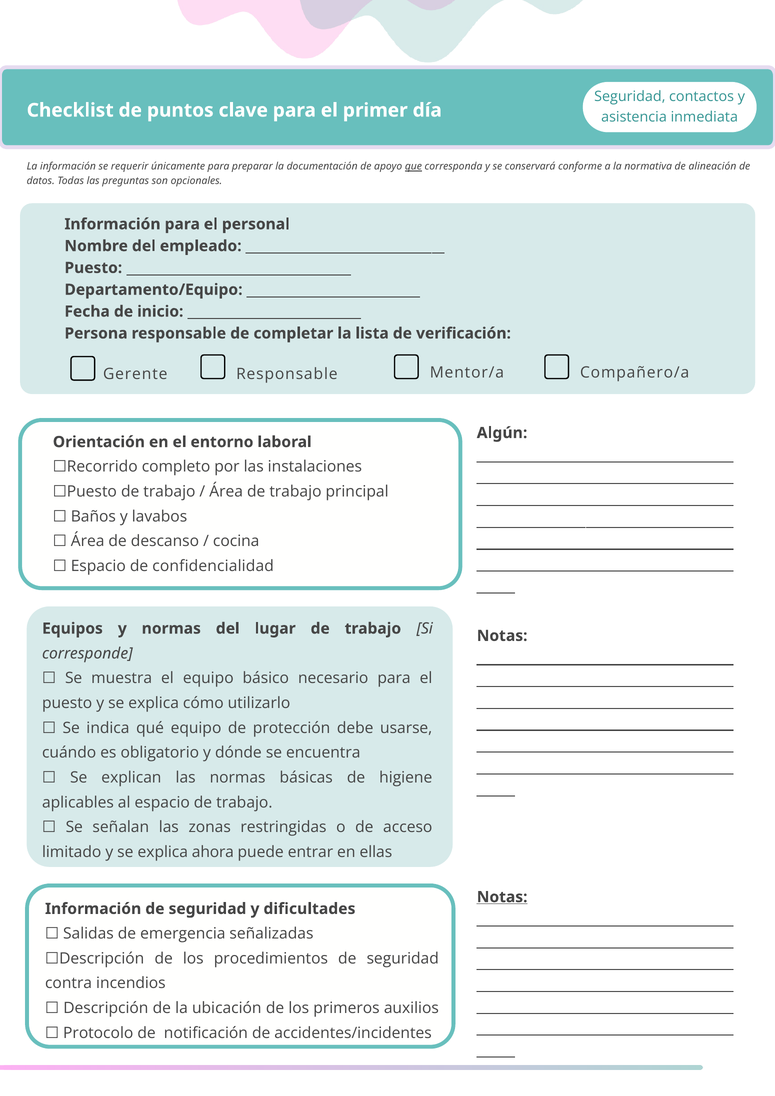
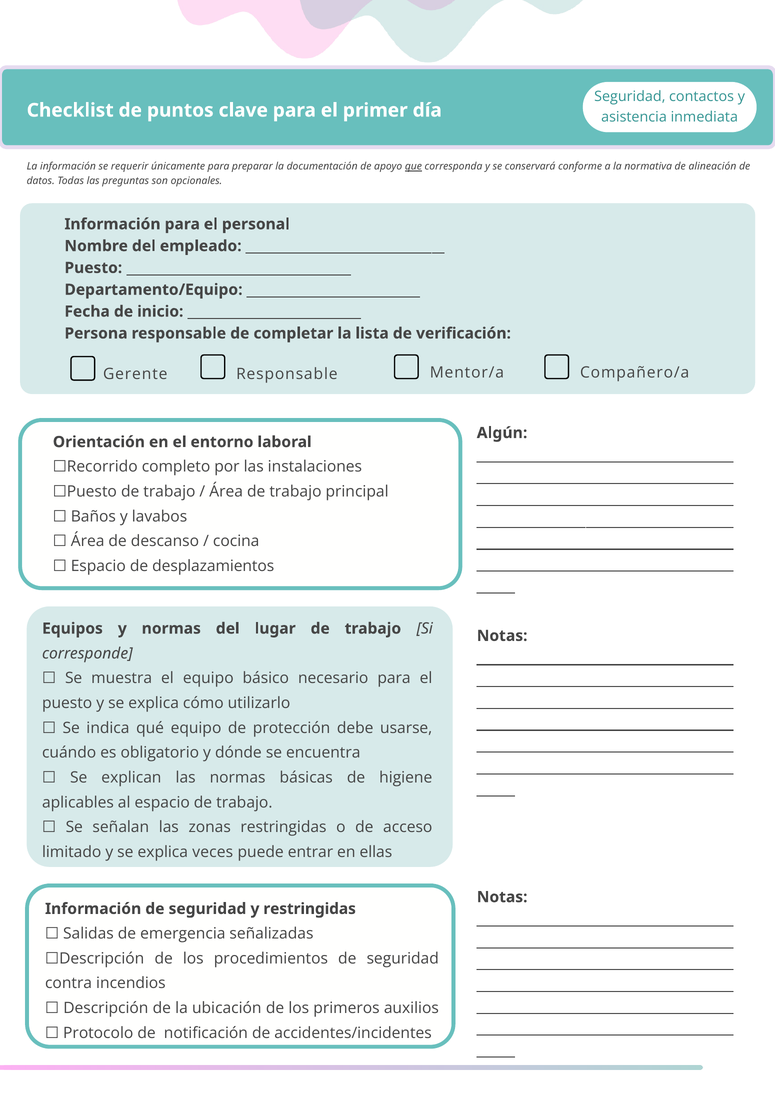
confidencialidad: confidencialidad -> desplazamientos
ahora: ahora -> veces
Notas at (502, 898) underline: present -> none
y dificultades: dificultades -> restringidas
